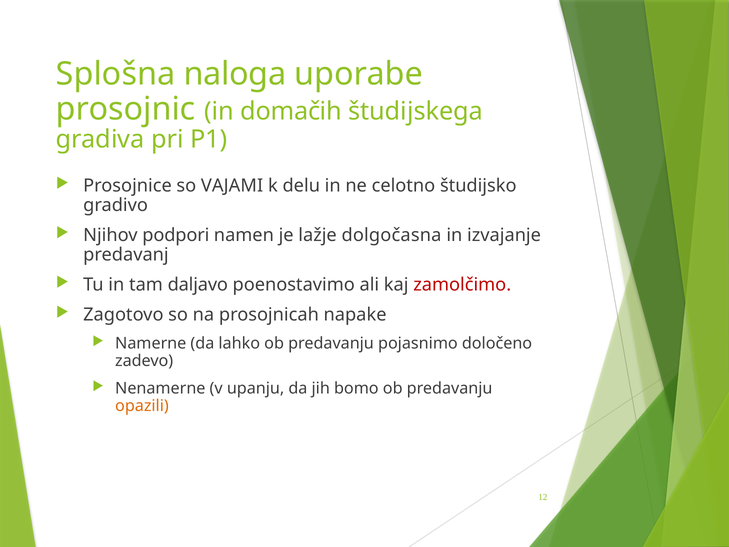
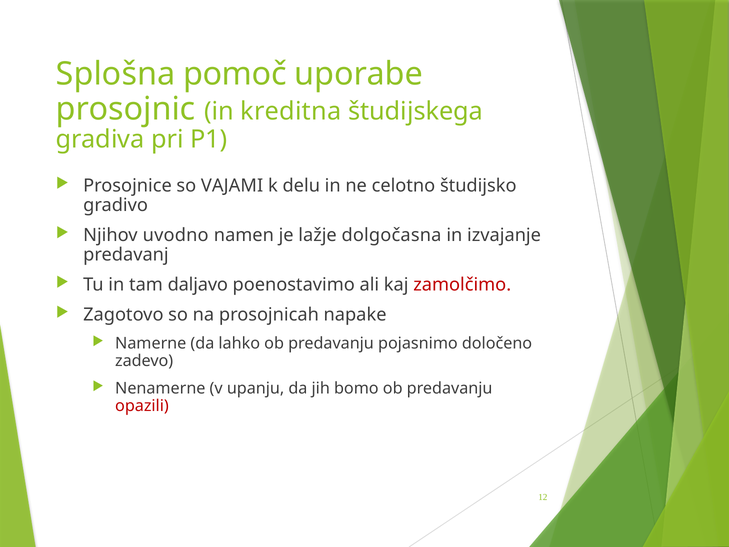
naloga: naloga -> pomoč
domačih: domačih -> kreditna
podpori: podpori -> uvodno
opazili colour: orange -> red
